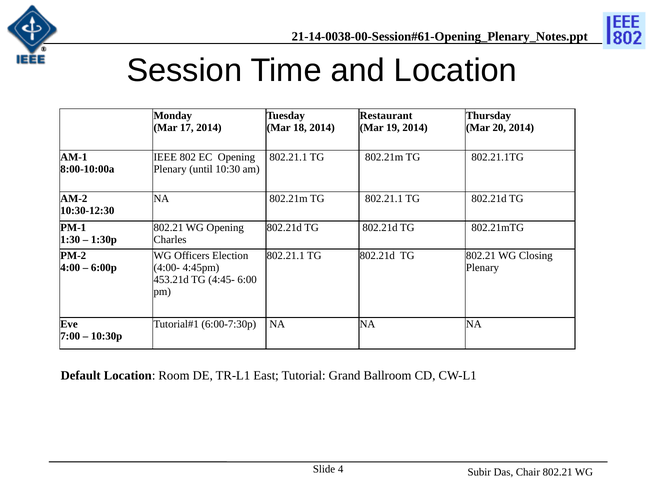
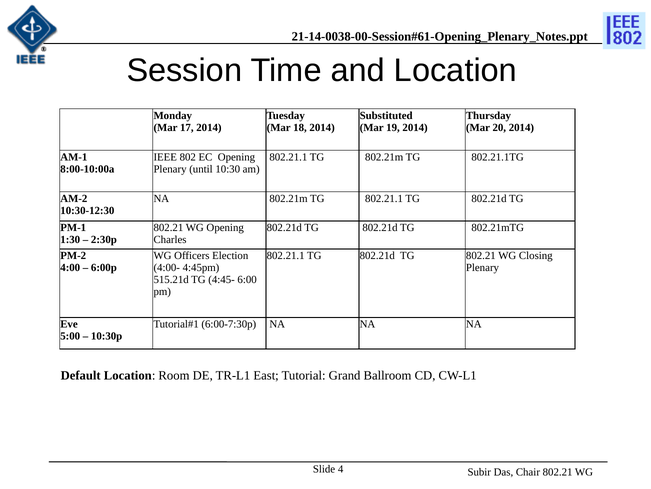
Restaurant: Restaurant -> Substituted
1:30p: 1:30p -> 2:30p
453.21d: 453.21d -> 515.21d
7:00: 7:00 -> 5:00
